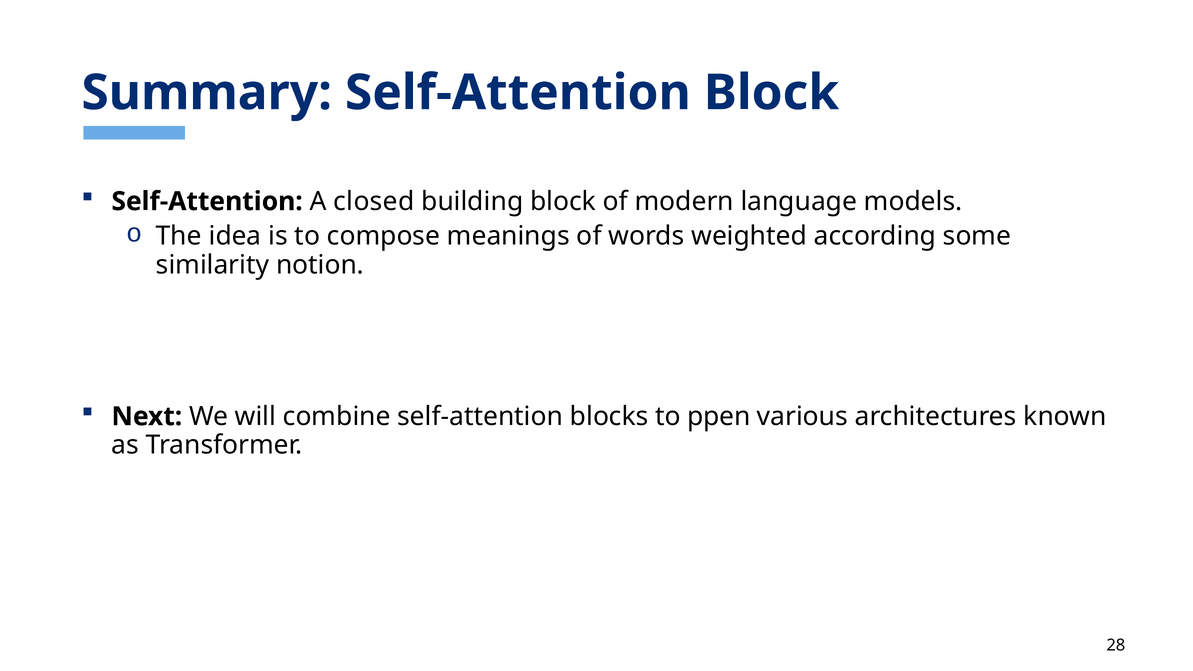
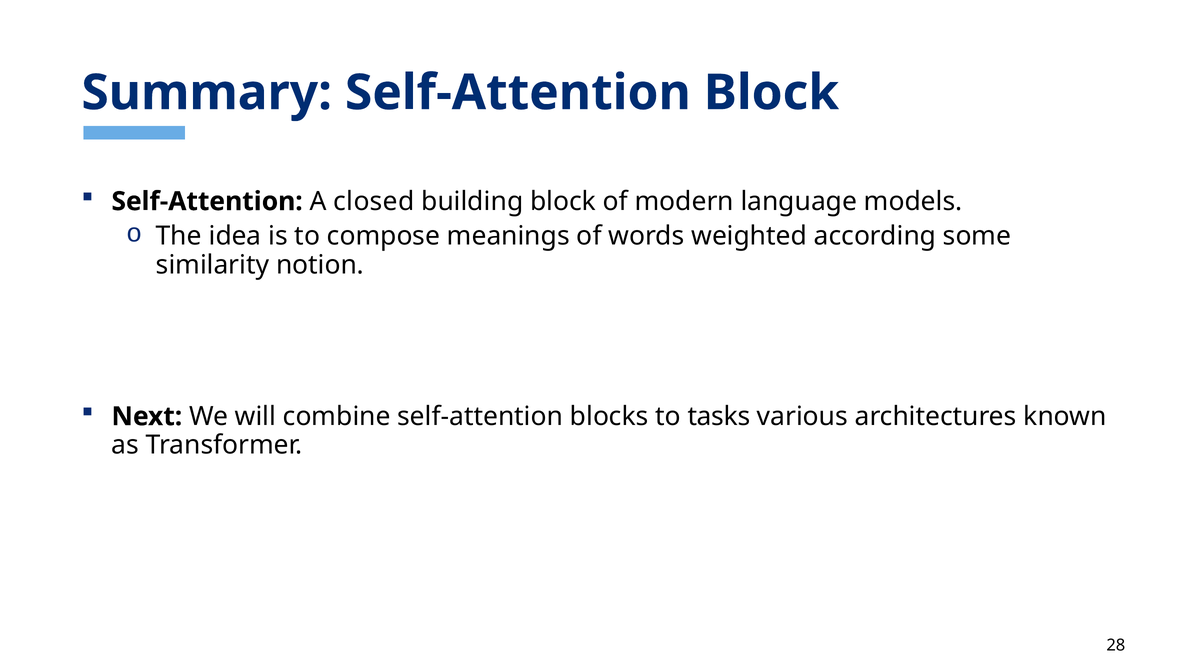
ppen: ppen -> tasks
